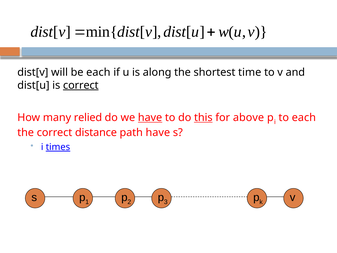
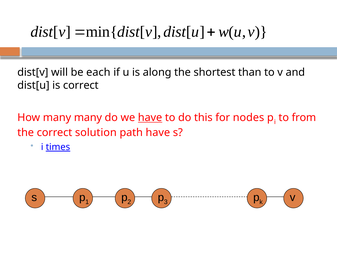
time: time -> than
correct at (81, 85) underline: present -> none
many relied: relied -> many
this underline: present -> none
above: above -> nodes
to each: each -> from
distance: distance -> solution
